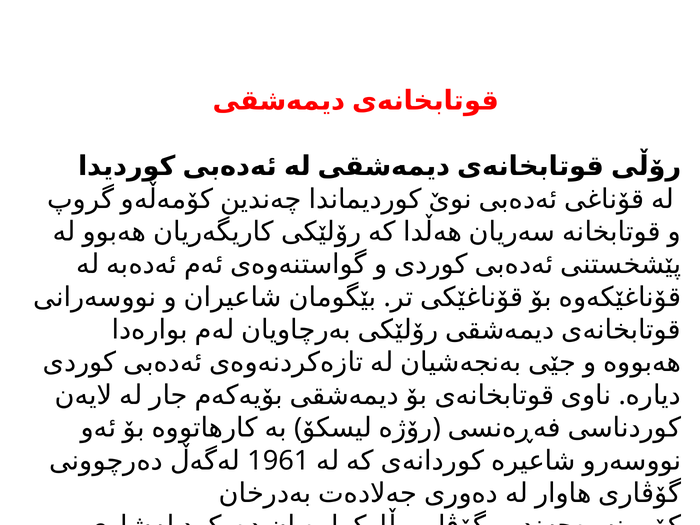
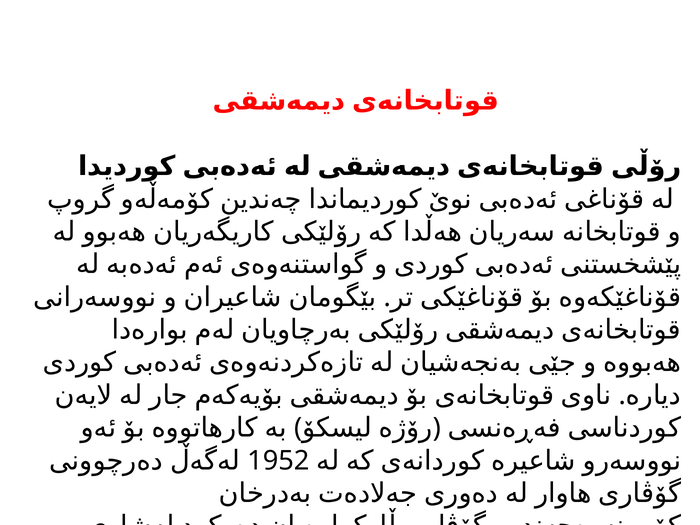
1961: 1961 -> 1952
